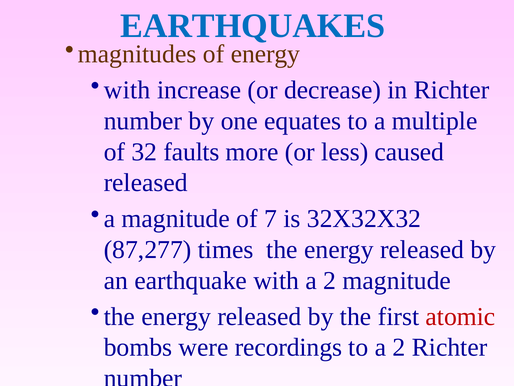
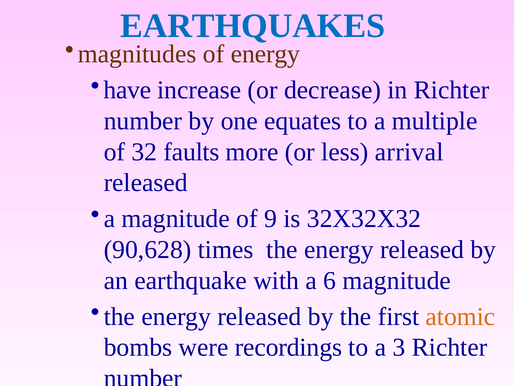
with at (127, 90): with -> have
caused: caused -> arrival
7: 7 -> 9
87,277: 87,277 -> 90,628
with a 2: 2 -> 6
atomic colour: red -> orange
to a 2: 2 -> 3
